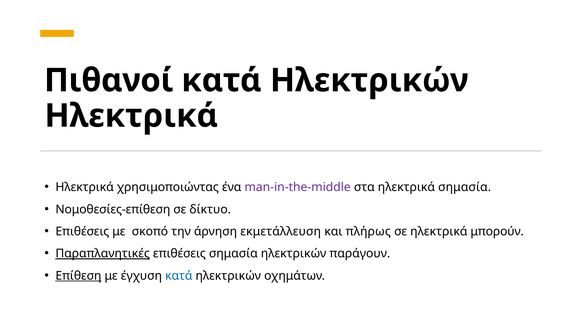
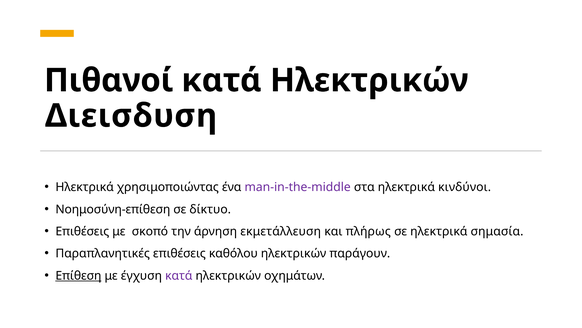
Ηλεκτρικά at (131, 116): Ηλεκτρικά -> Διεισδυση
ηλεκτρικά σημασία: σημασία -> κινδύνοι
Νομοθεσίες-επίθεση: Νομοθεσίες-επίθεση -> Νοημοσύνη-επίθεση
μπορούν: μπορούν -> σημασία
Παραπλανητικές underline: present -> none
επιθέσεις σημασία: σημασία -> καθόλου
κατά at (179, 275) colour: blue -> purple
